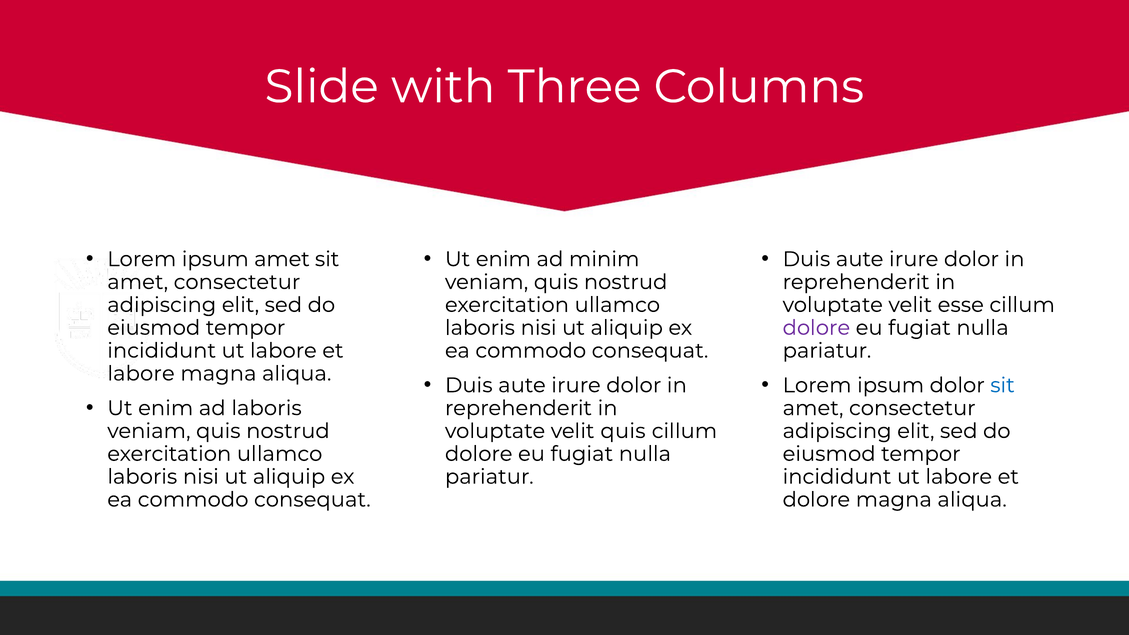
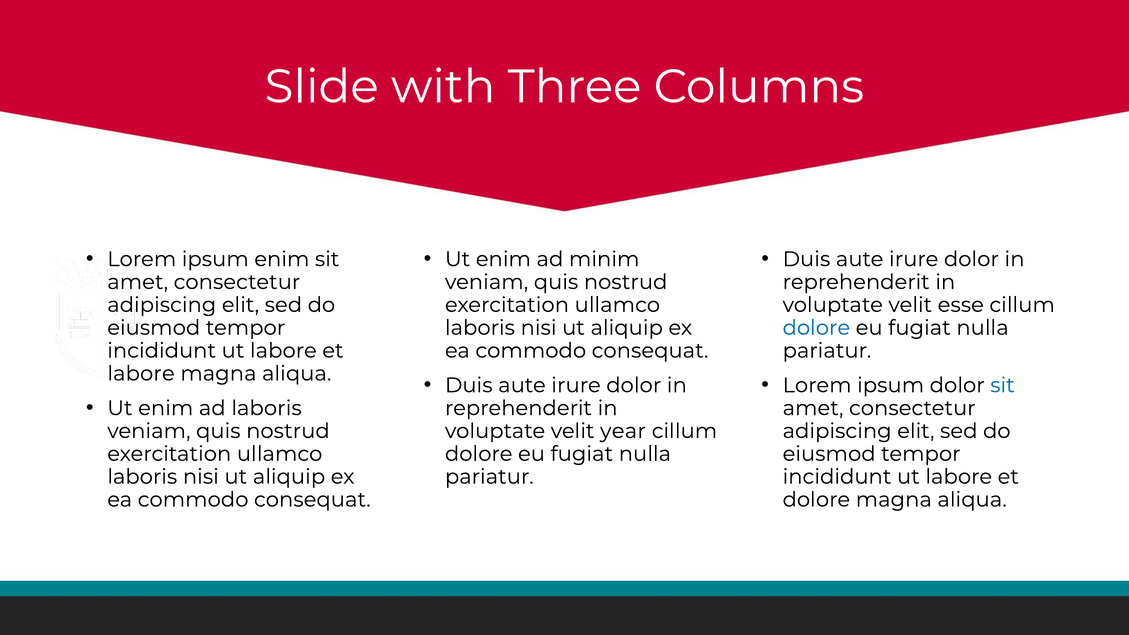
ipsum amet: amet -> enim
dolore at (816, 328) colour: purple -> blue
velit quis: quis -> year
